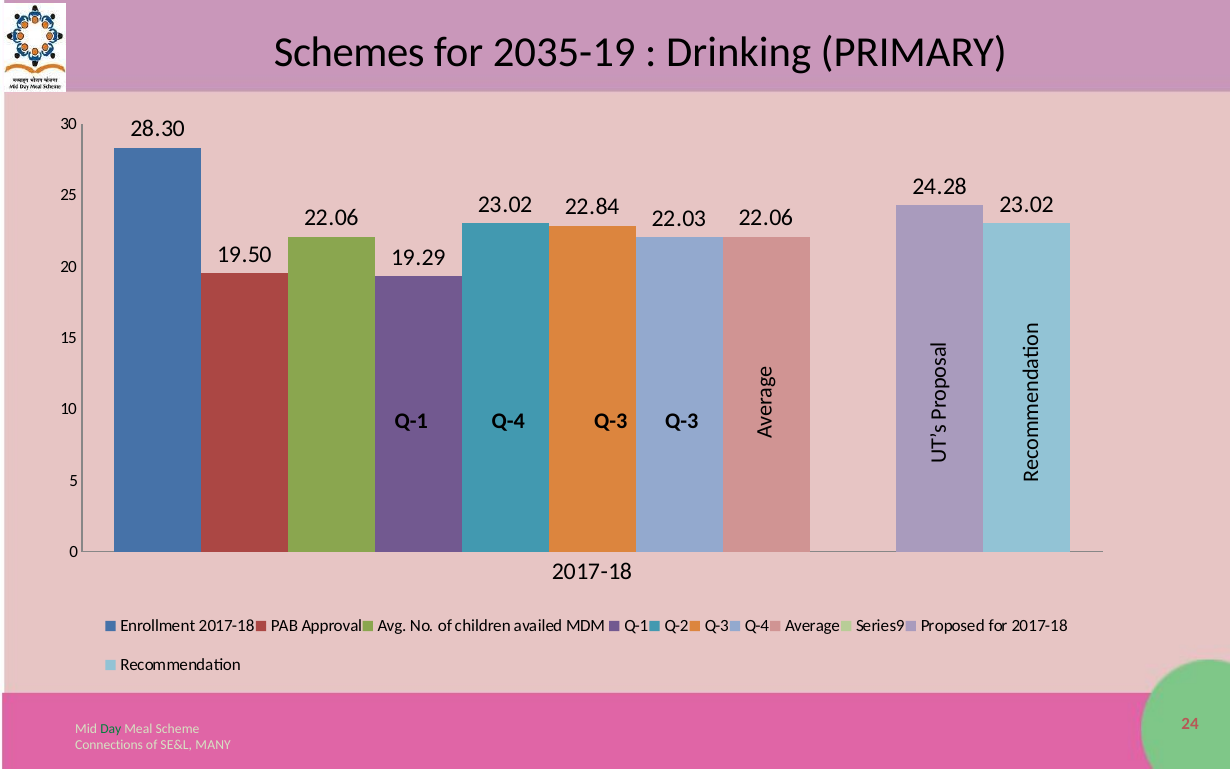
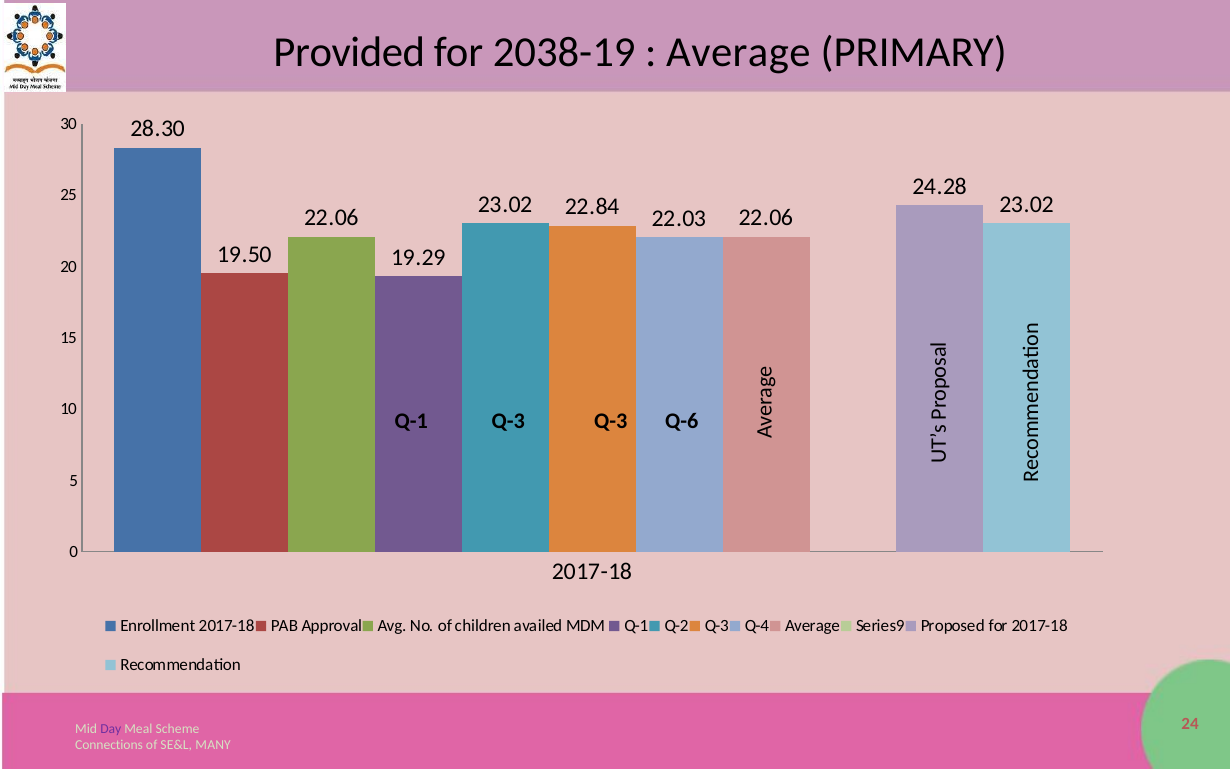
Schemes: Schemes -> Provided
2035-19: 2035-19 -> 2038-19
Drinking at (739, 52): Drinking -> Average
Q-1 Q-4: Q-4 -> Q-3
Q-3 Q-3: Q-3 -> Q-6
Day colour: green -> purple
